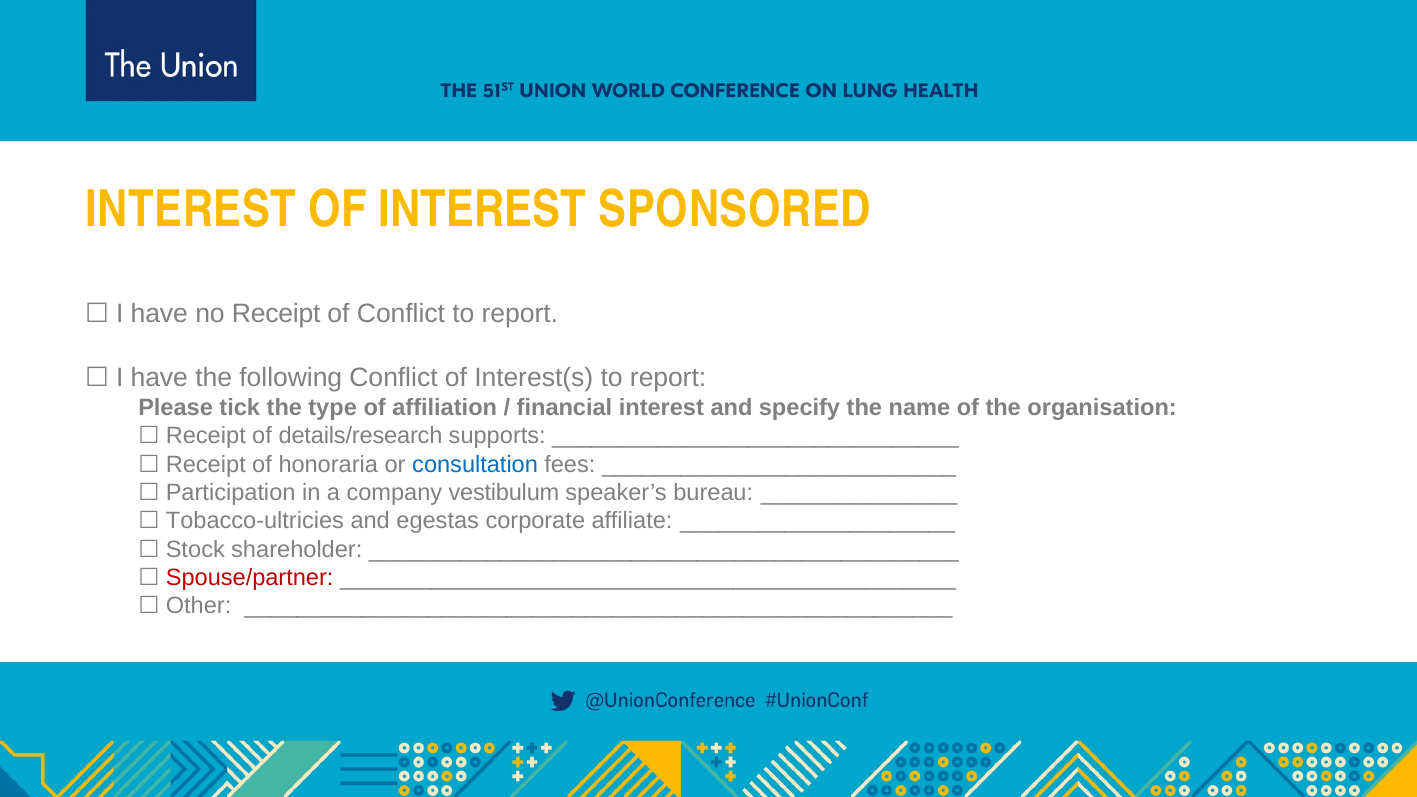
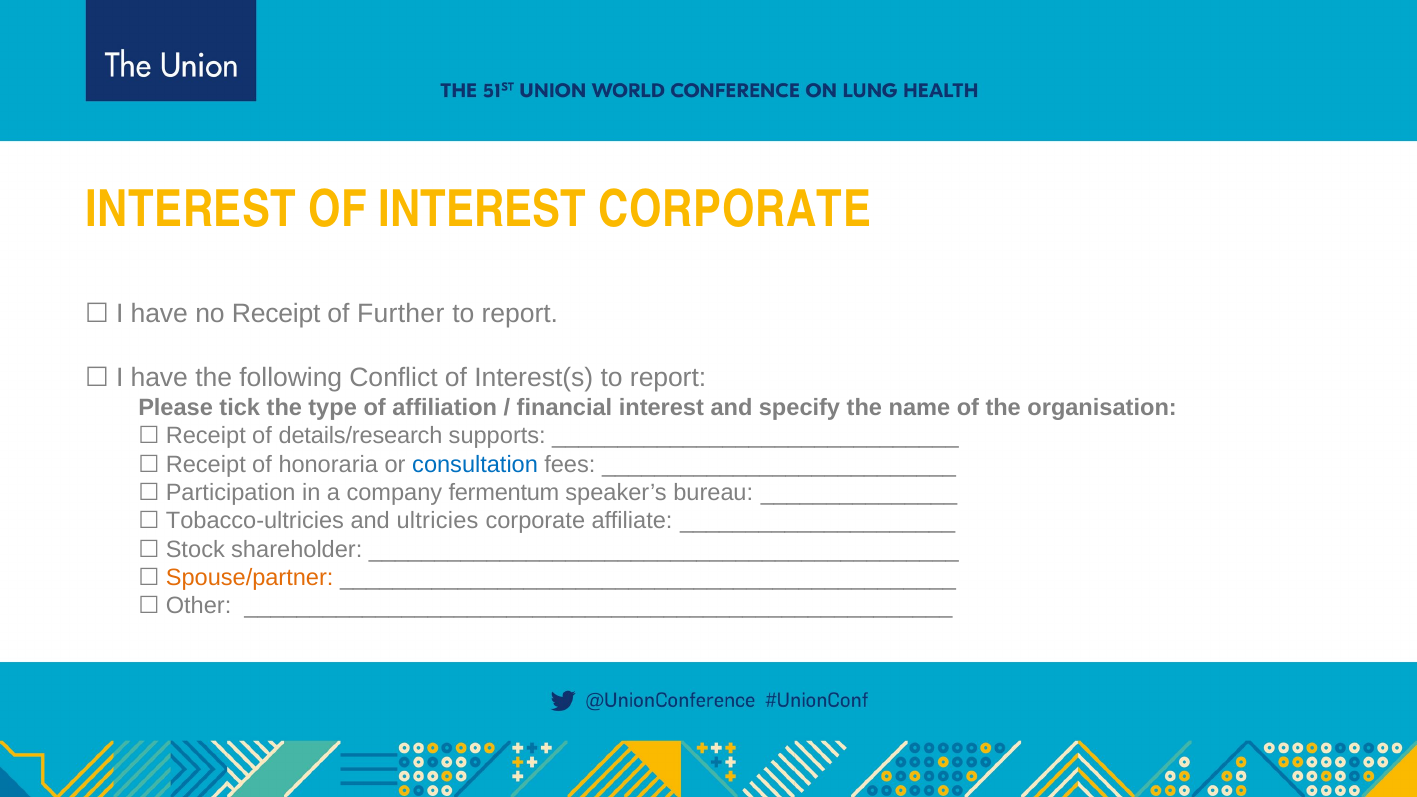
INTEREST SPONSORED: SPONSORED -> CORPORATE
of Conflict: Conflict -> Further
vestibulum: vestibulum -> fermentum
egestas: egestas -> ultricies
Spouse/partner colour: red -> orange
